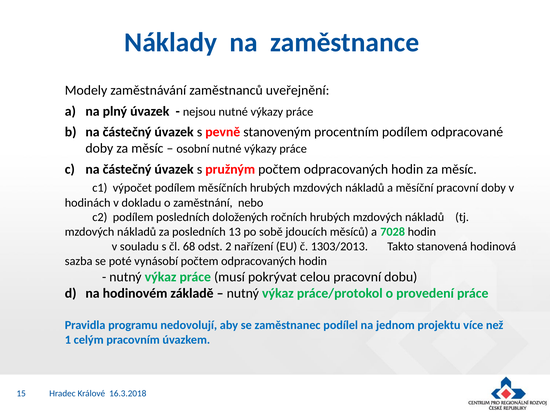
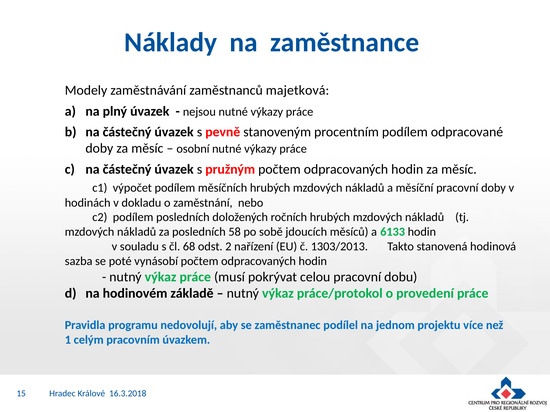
uveřejnění: uveřejnění -> majetková
13: 13 -> 58
7028: 7028 -> 6133
